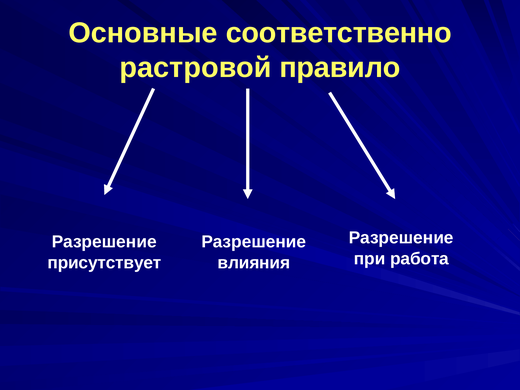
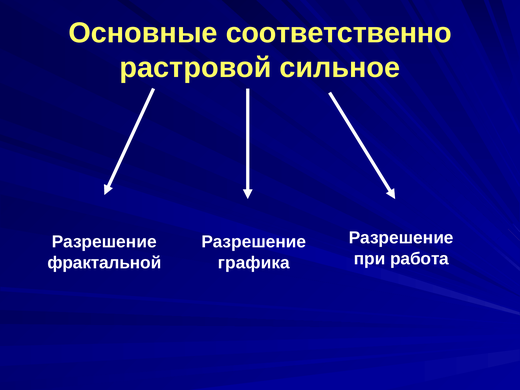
правило: правило -> сильное
присутствует: присутствует -> фрактальной
влияния: влияния -> графика
